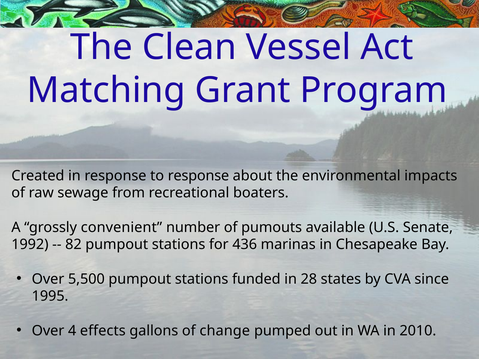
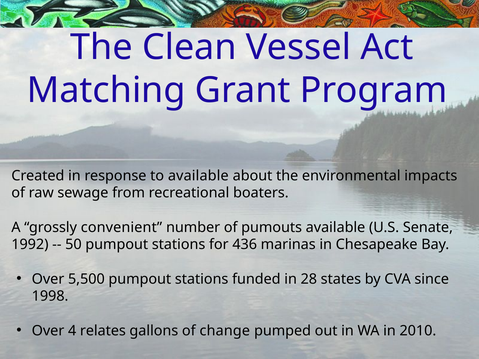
to response: response -> available
82: 82 -> 50
1995: 1995 -> 1998
effects: effects -> relates
